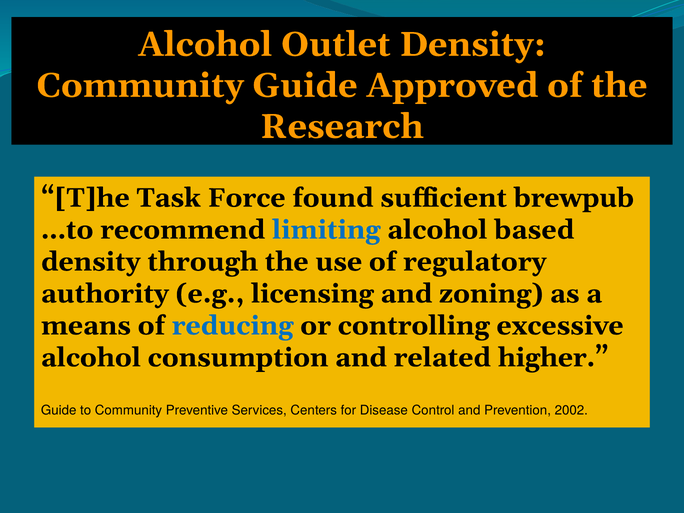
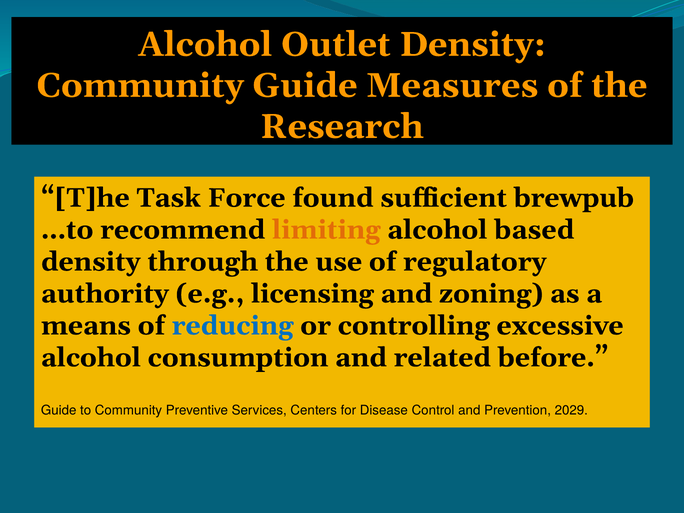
Approved: Approved -> Measures
limiting colour: blue -> orange
higher: higher -> before
2002: 2002 -> 2029
